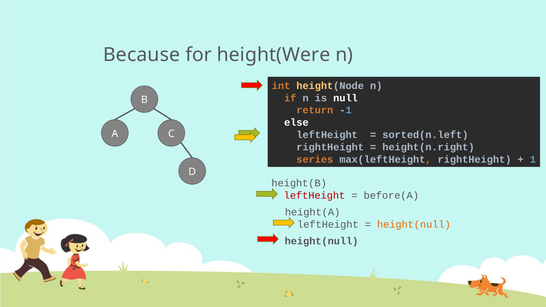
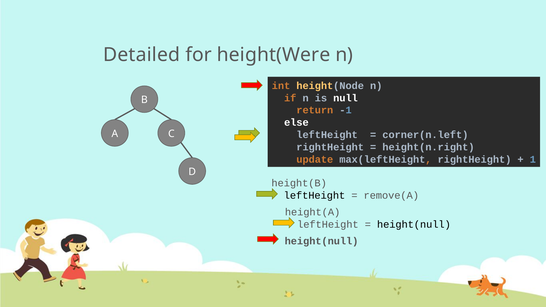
Because: Because -> Detailed
sorted(n.left: sorted(n.left -> corner(n.left
series: series -> update
leftHeight at (314, 196) colour: red -> black
before(A: before(A -> remove(A
height(null at (414, 224) colour: orange -> black
